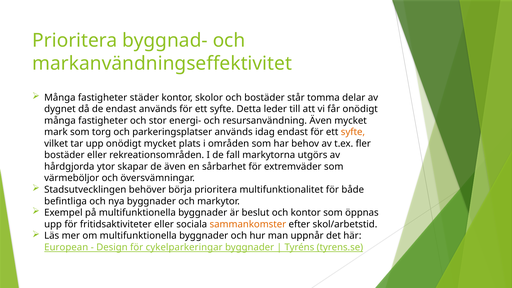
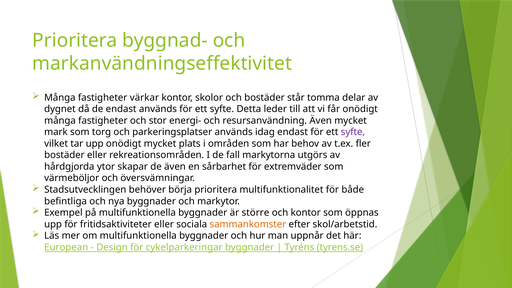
städer: städer -> värkar
syfte at (353, 132) colour: orange -> purple
beslut: beslut -> större
